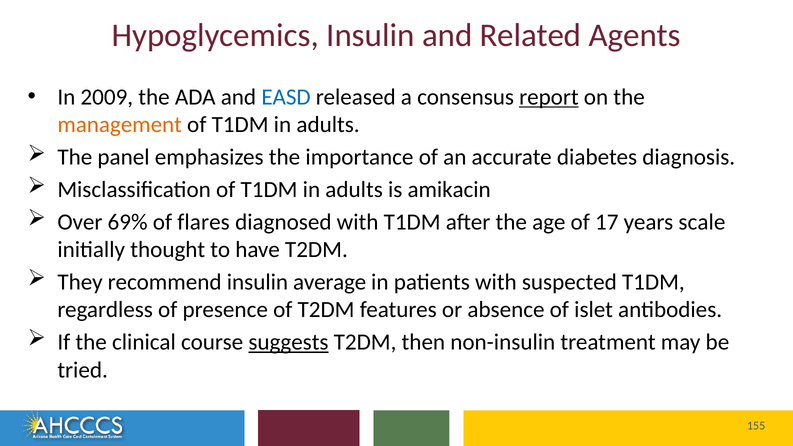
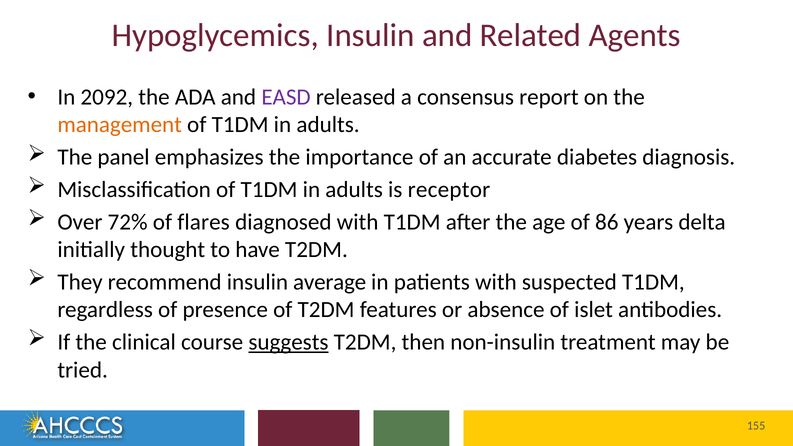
2009: 2009 -> 2092
EASD colour: blue -> purple
report underline: present -> none
amikacin: amikacin -> receptor
69%: 69% -> 72%
17: 17 -> 86
scale: scale -> delta
